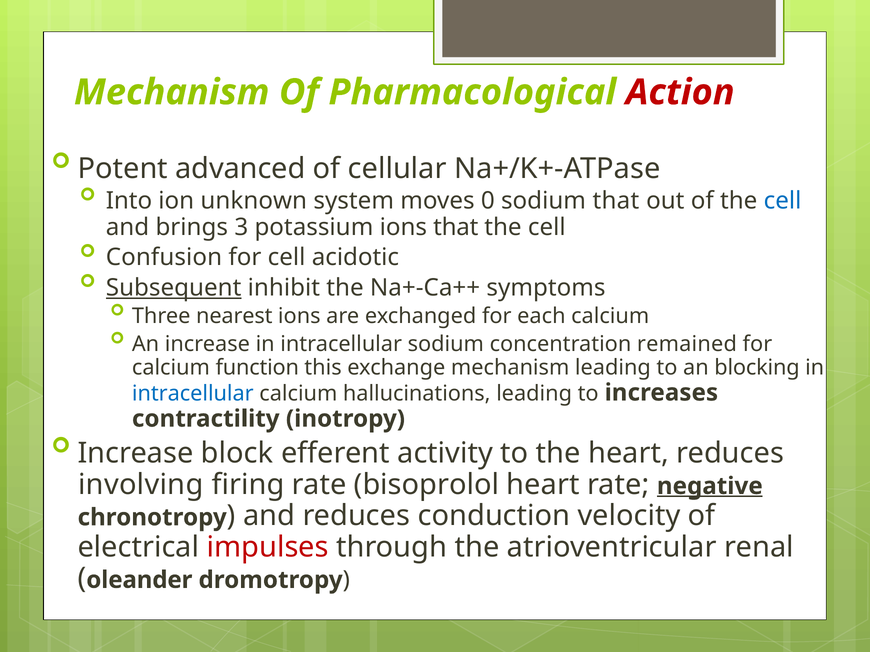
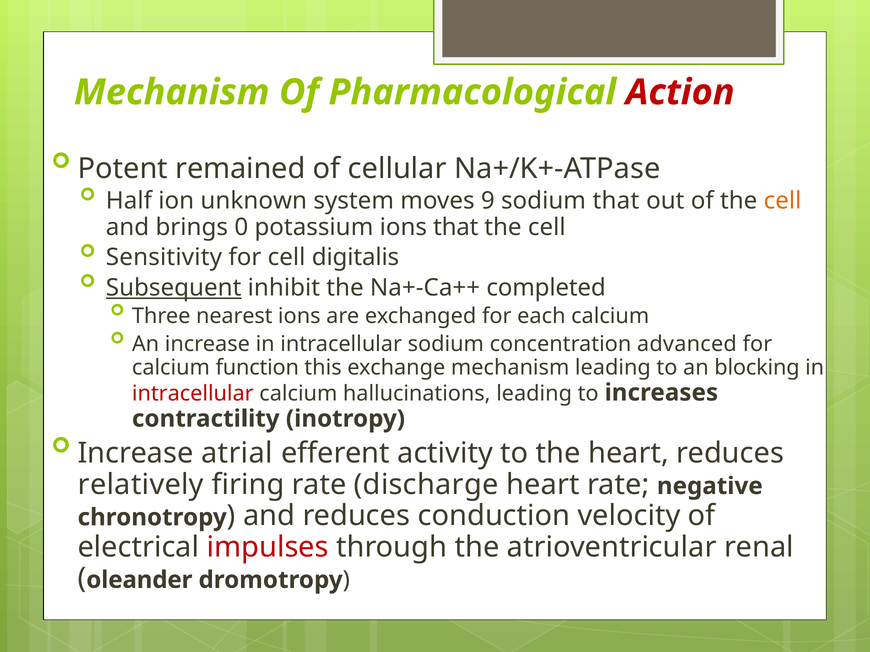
advanced: advanced -> remained
Into: Into -> Half
0: 0 -> 9
cell at (783, 201) colour: blue -> orange
3: 3 -> 0
Confusion: Confusion -> Sensitivity
acidotic: acidotic -> digitalis
symptoms: symptoms -> completed
remained: remained -> advanced
intracellular at (193, 394) colour: blue -> red
block: block -> atrial
involving: involving -> relatively
bisoprolol: bisoprolol -> discharge
negative underline: present -> none
